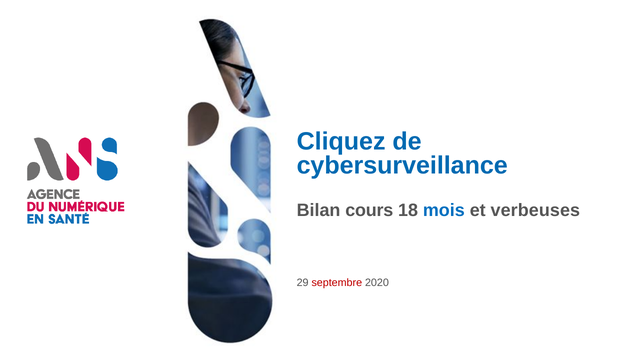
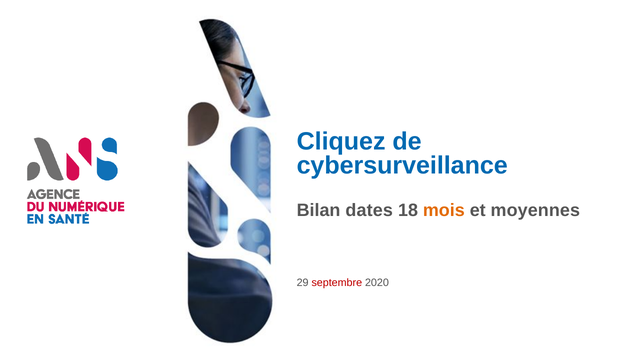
cours: cours -> dates
mois colour: blue -> orange
verbeuses: verbeuses -> moyennes
